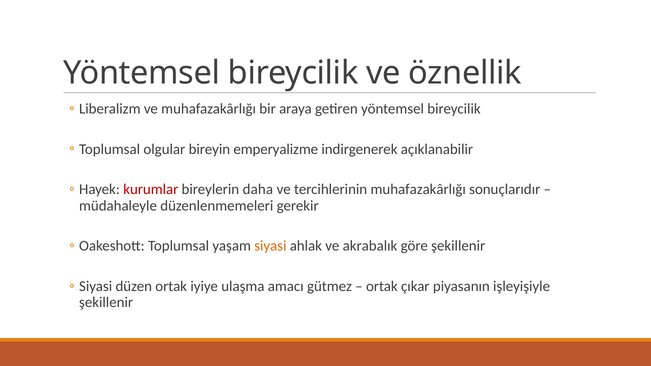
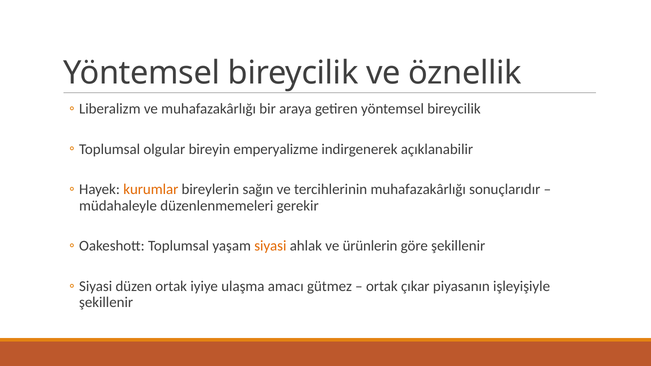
kurumlar colour: red -> orange
daha: daha -> sağın
akrabalık: akrabalık -> ürünlerin
